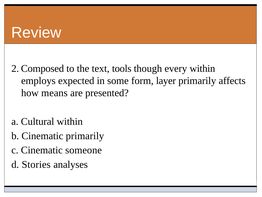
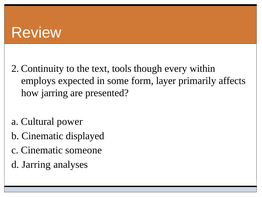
Composed: Composed -> Continuity
how means: means -> jarring
Cultural within: within -> power
Cinematic primarily: primarily -> displayed
d Stories: Stories -> Jarring
